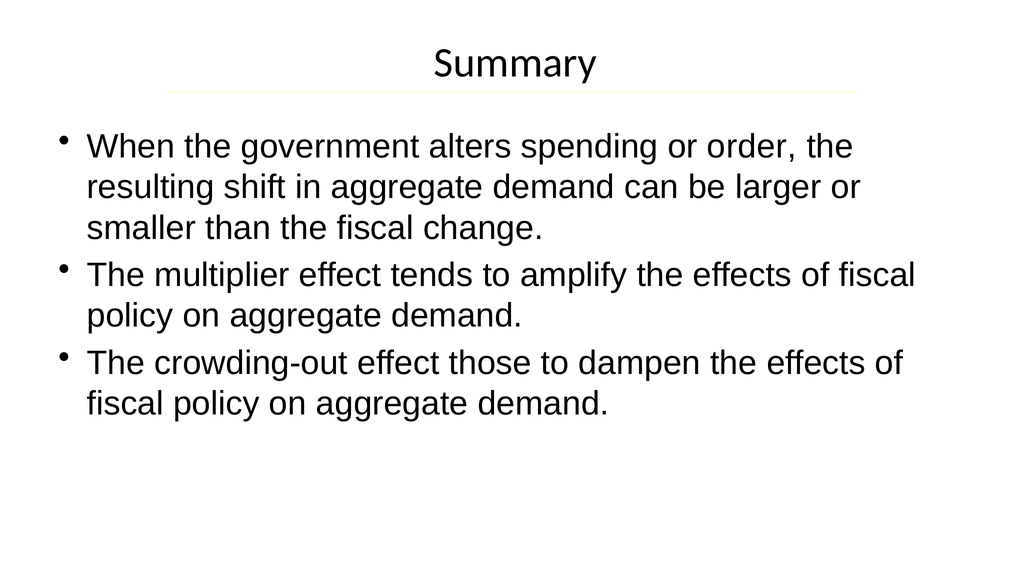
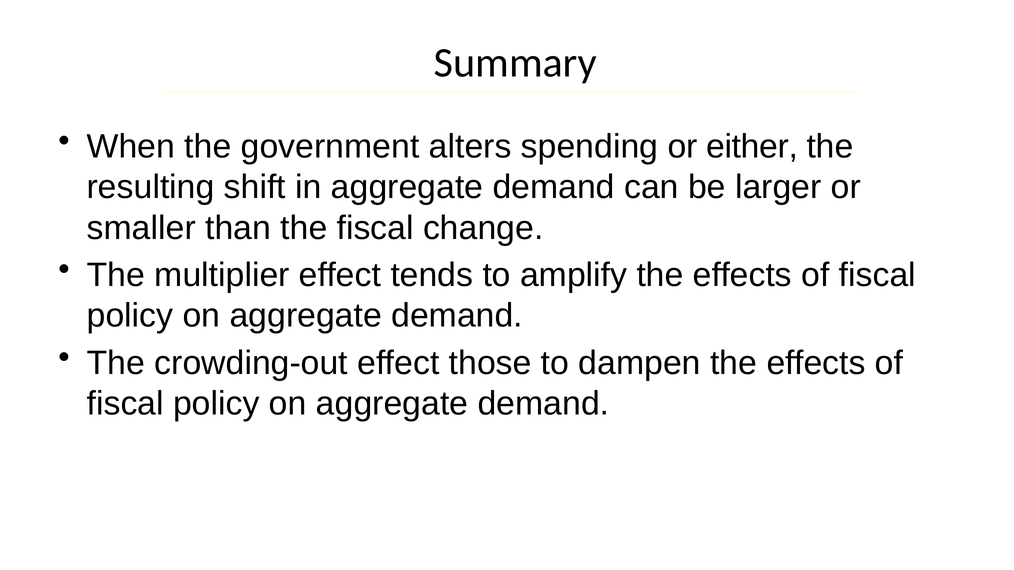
order: order -> either
